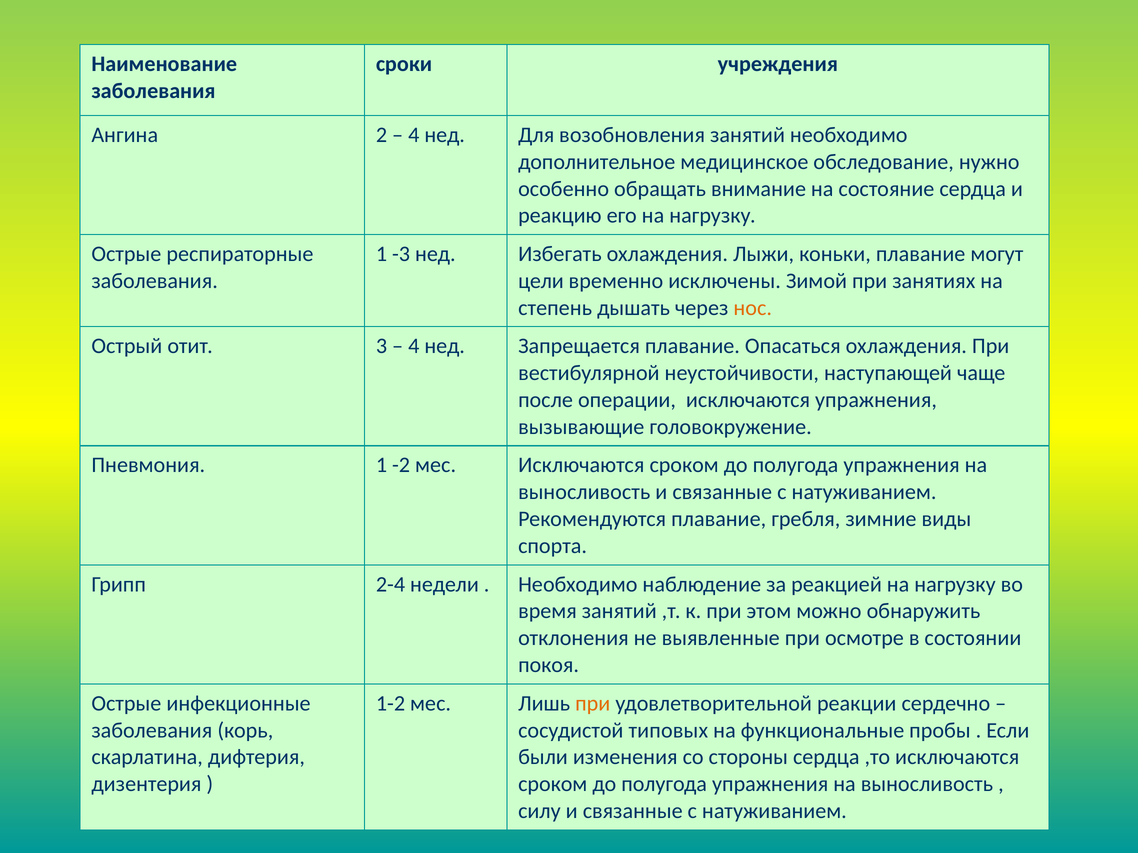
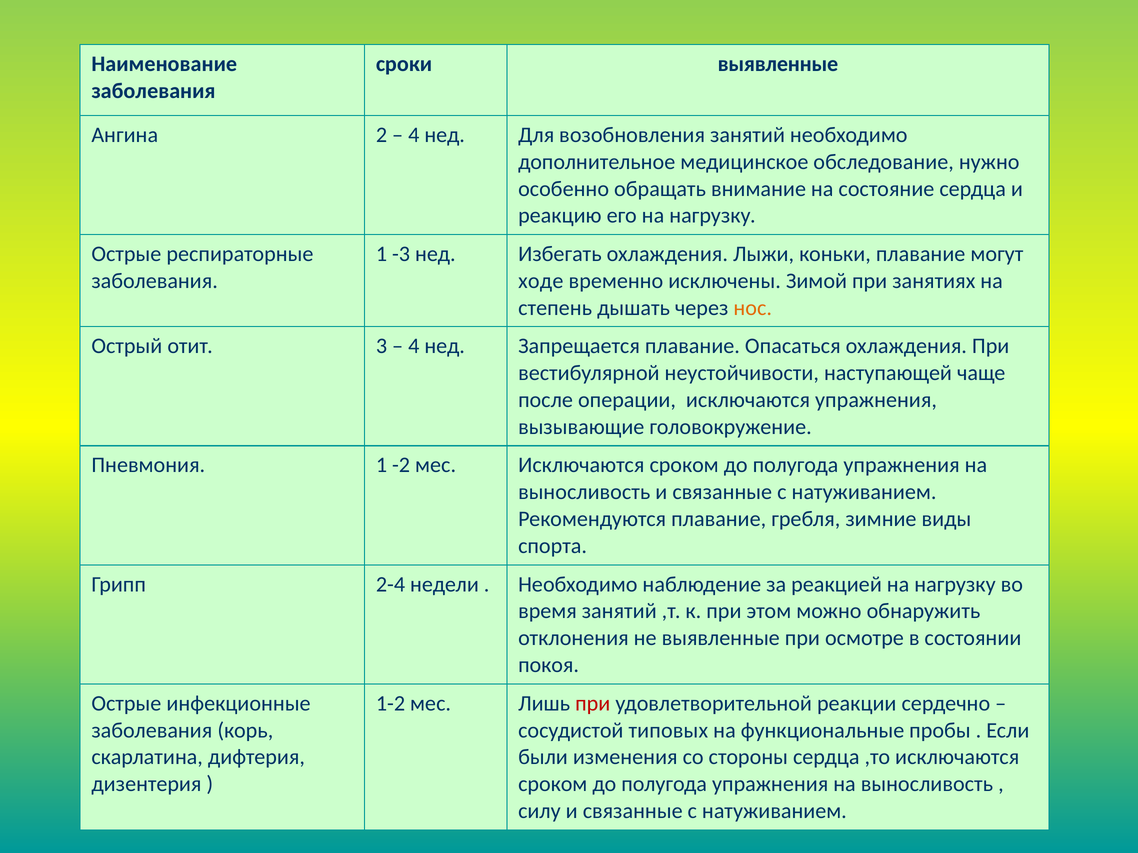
сроки учреждения: учреждения -> выявленные
цели: цели -> ходе
при at (593, 704) colour: orange -> red
